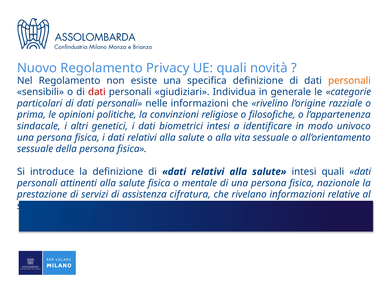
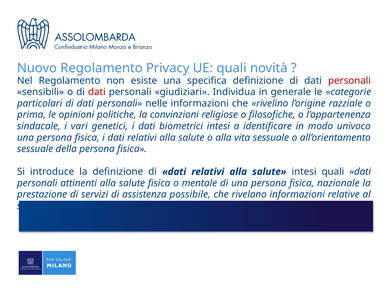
personali at (349, 81) colour: orange -> red
altri: altri -> vari
cifratura: cifratura -> possibile
